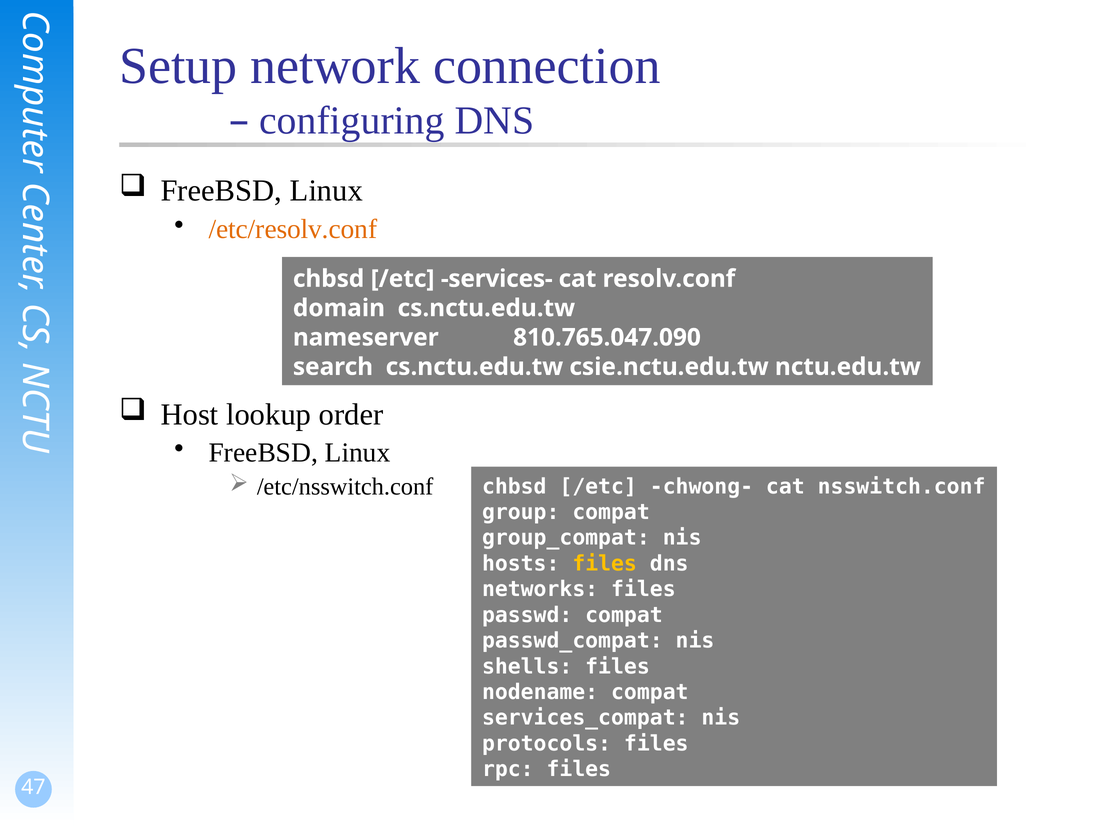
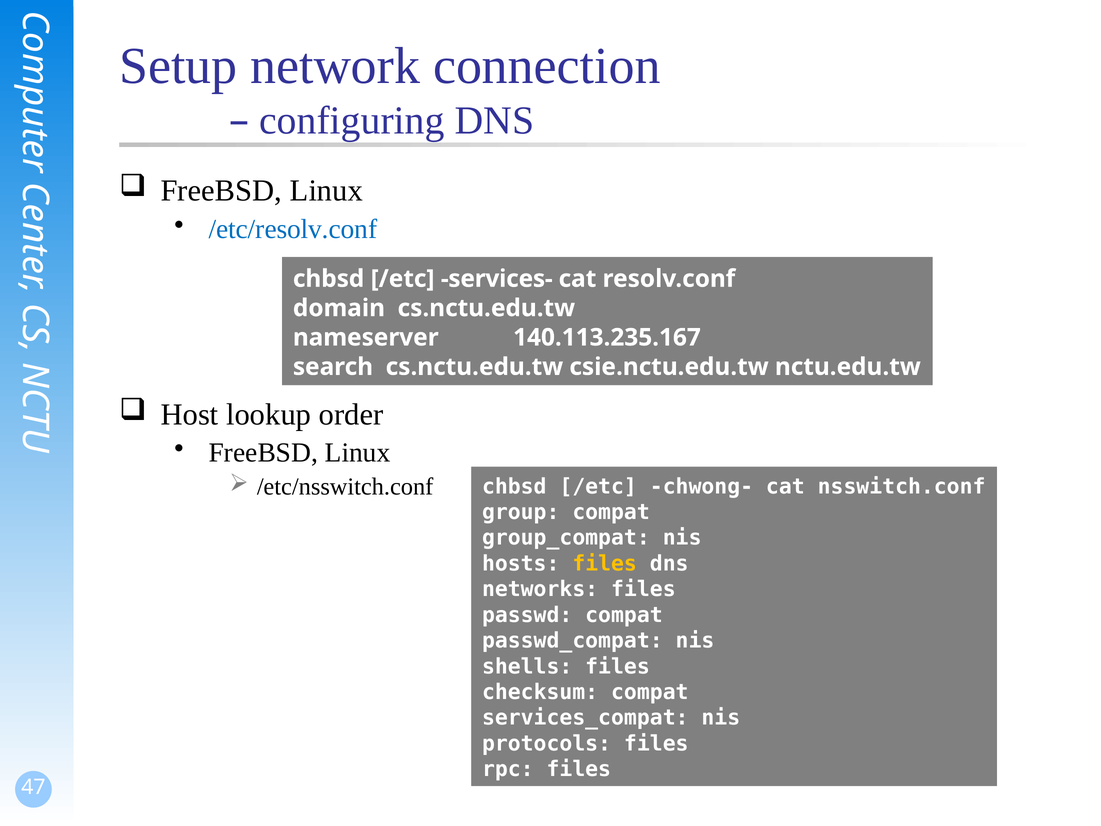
/etc/resolv.conf colour: orange -> blue
810.765.047.090: 810.765.047.090 -> 140.113.235.167
nodename: nodename -> checksum
